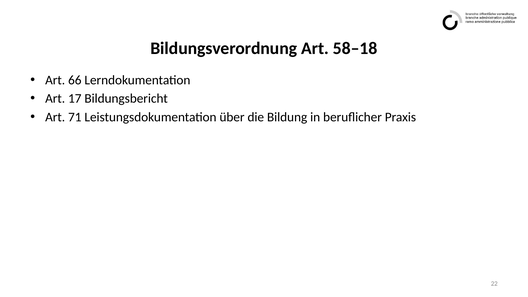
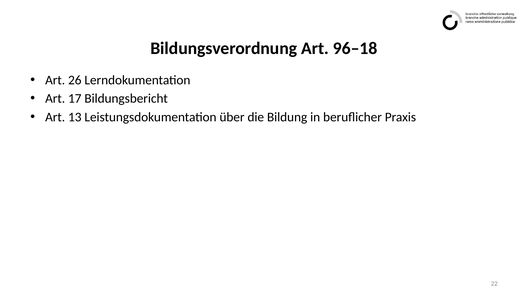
58–18: 58–18 -> 96–18
66: 66 -> 26
71: 71 -> 13
